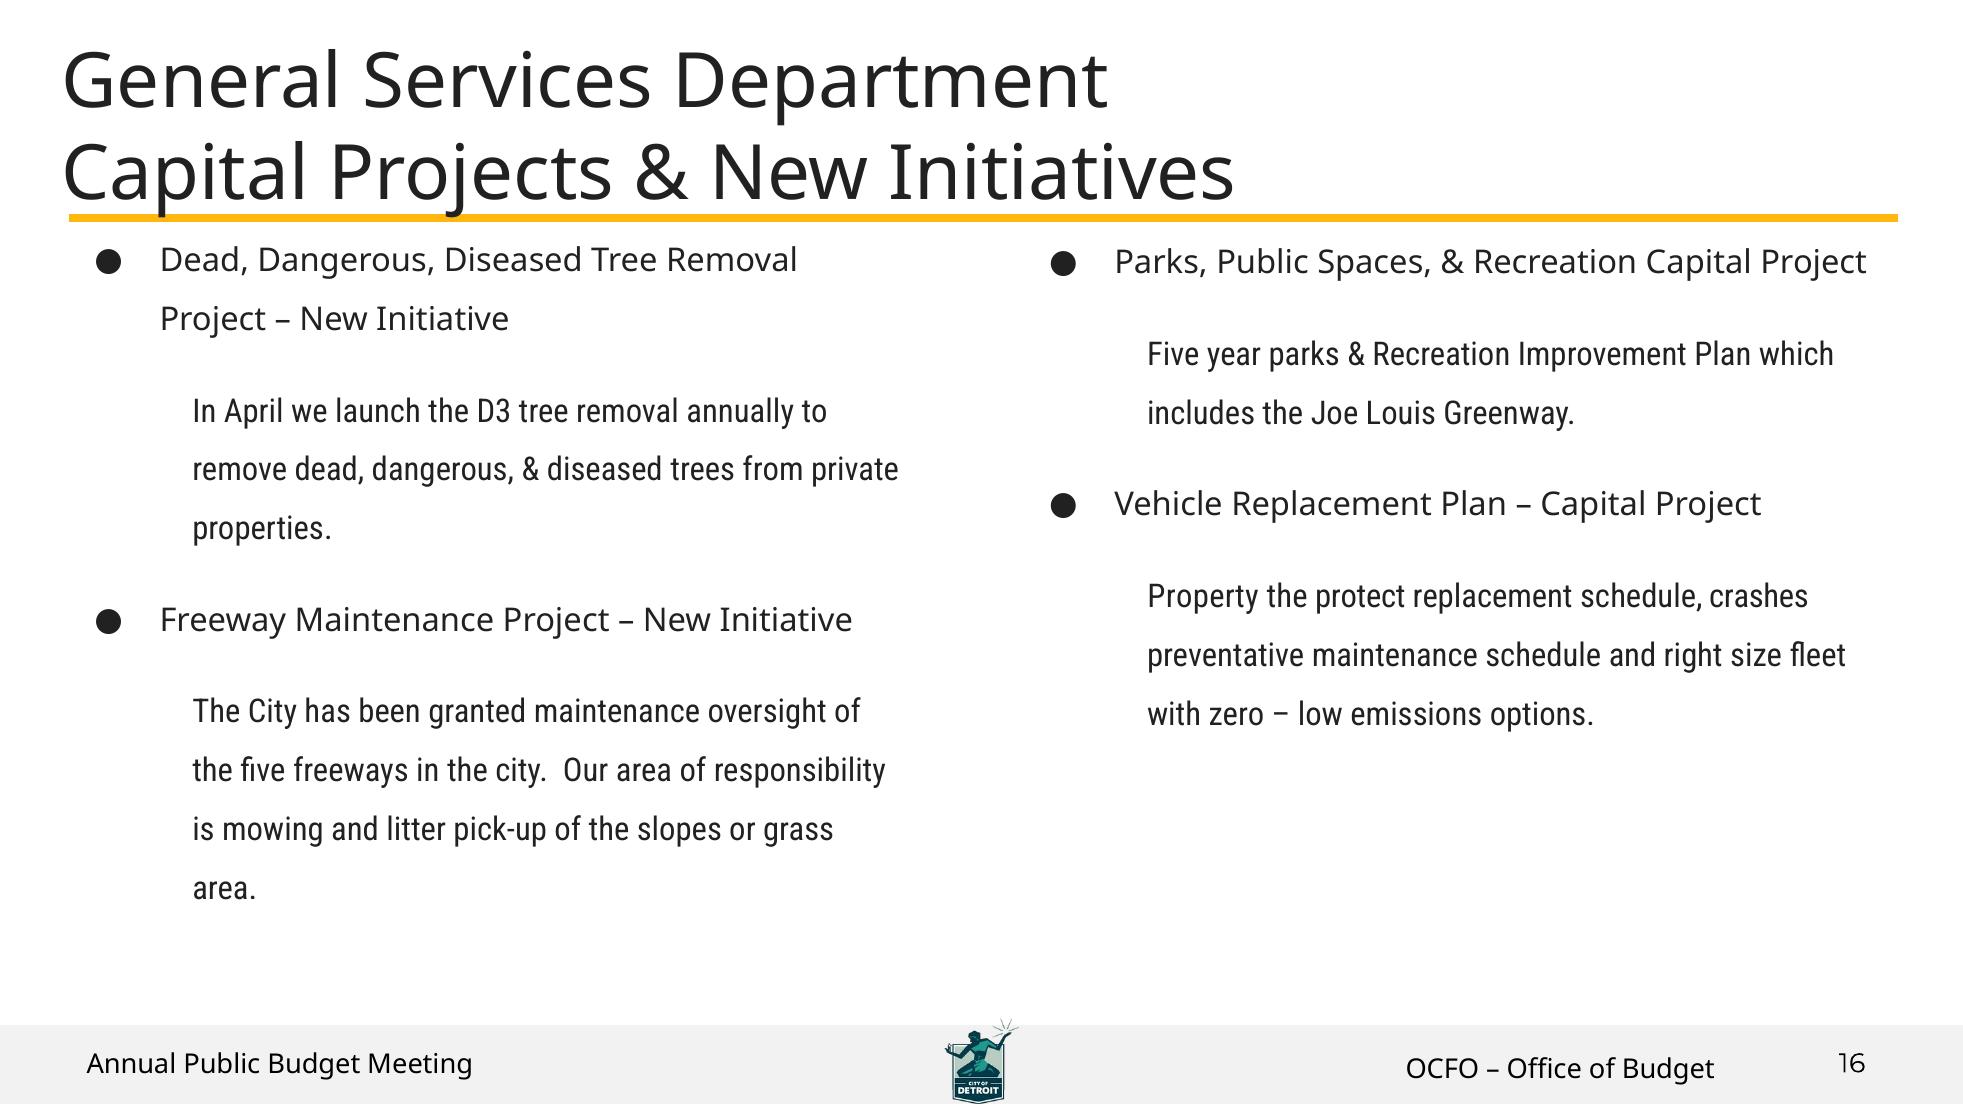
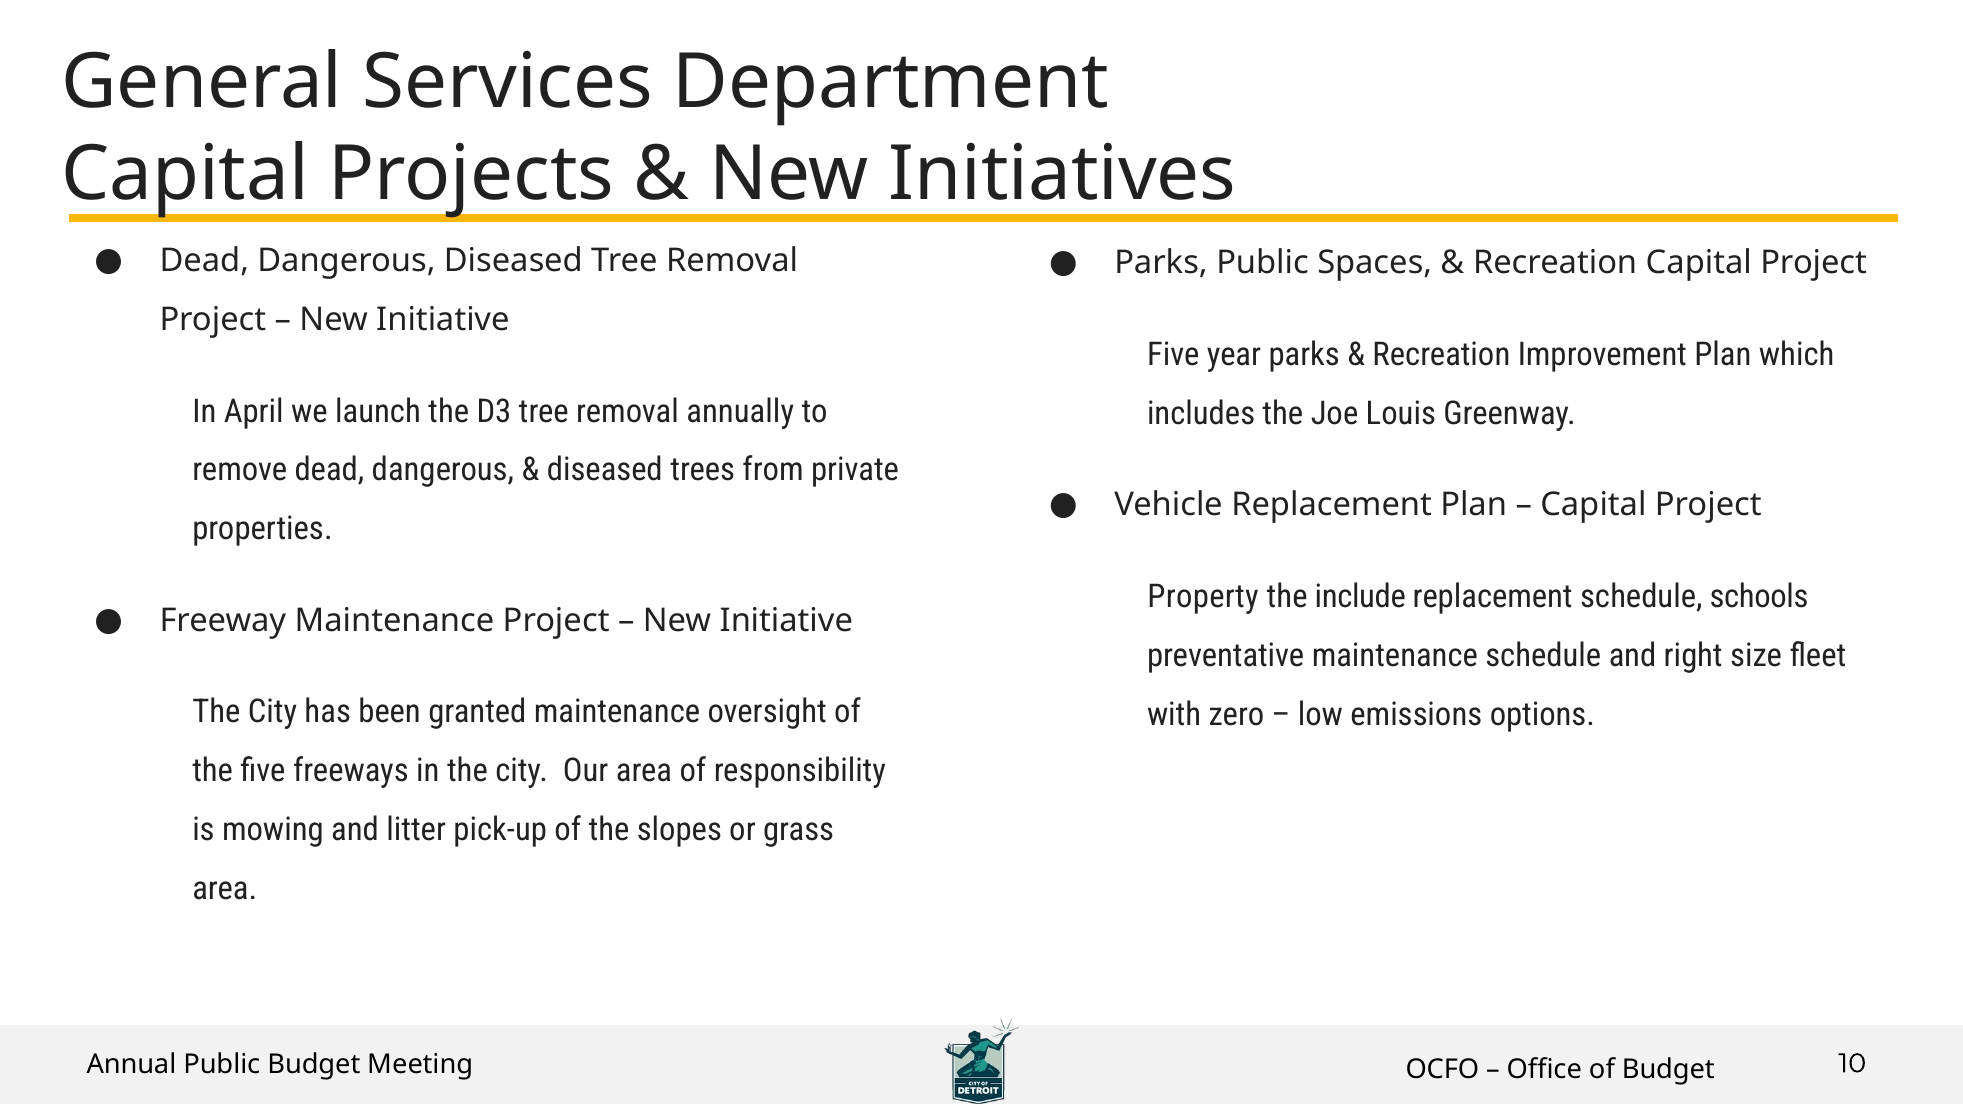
protect: protect -> include
crashes: crashes -> schools
16: 16 -> 10
